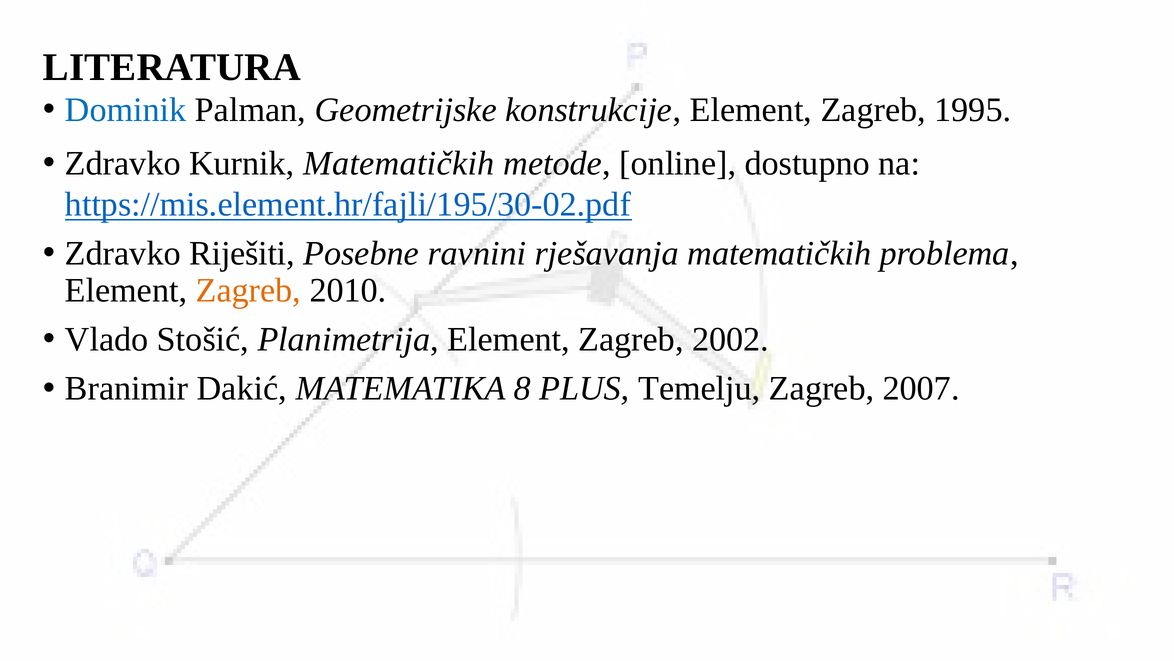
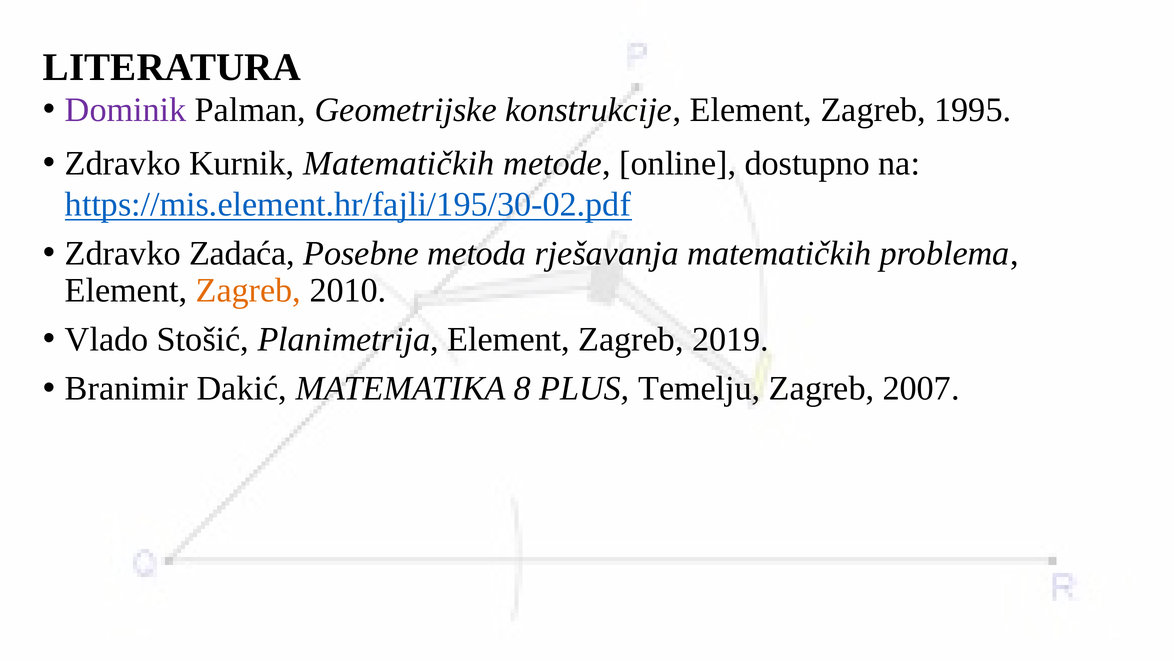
Dominik colour: blue -> purple
Riješiti: Riješiti -> Zadaća
ravnini: ravnini -> metoda
2002: 2002 -> 2019
